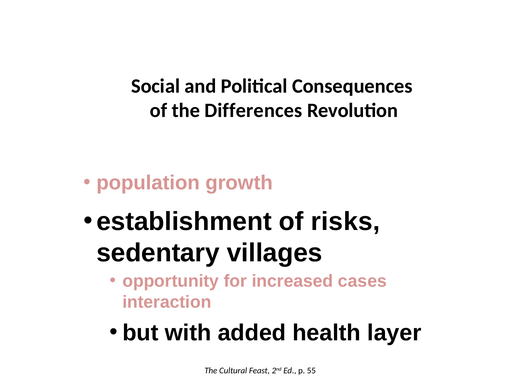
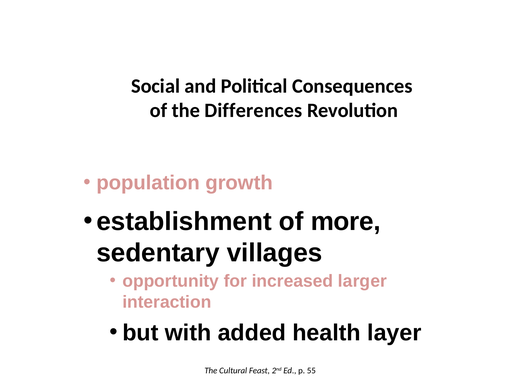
risks: risks -> more
cases: cases -> larger
